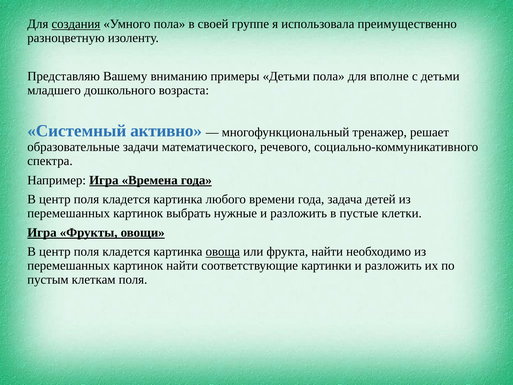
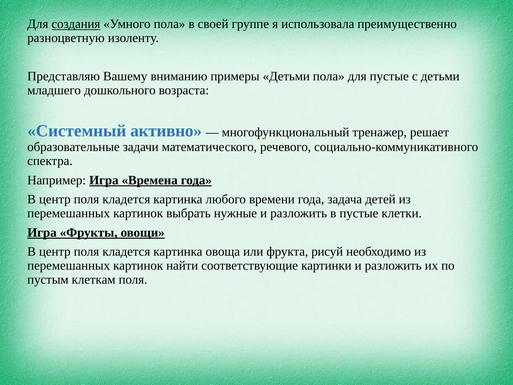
для вполне: вполне -> пустые
овоща underline: present -> none
фрукта найти: найти -> рисуй
